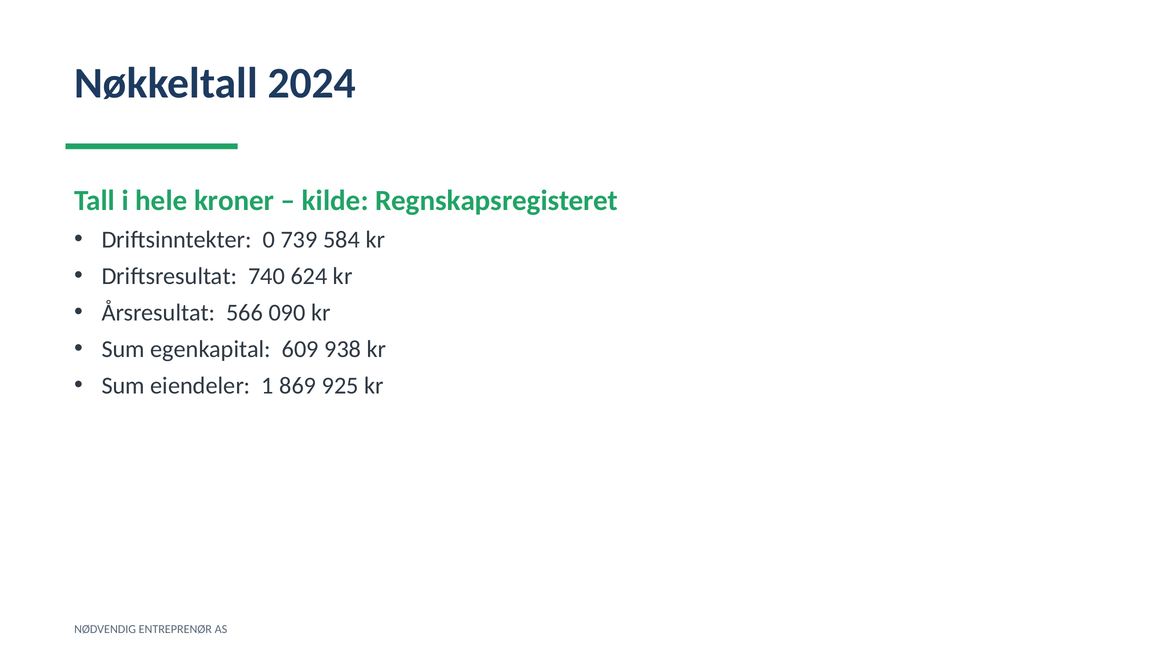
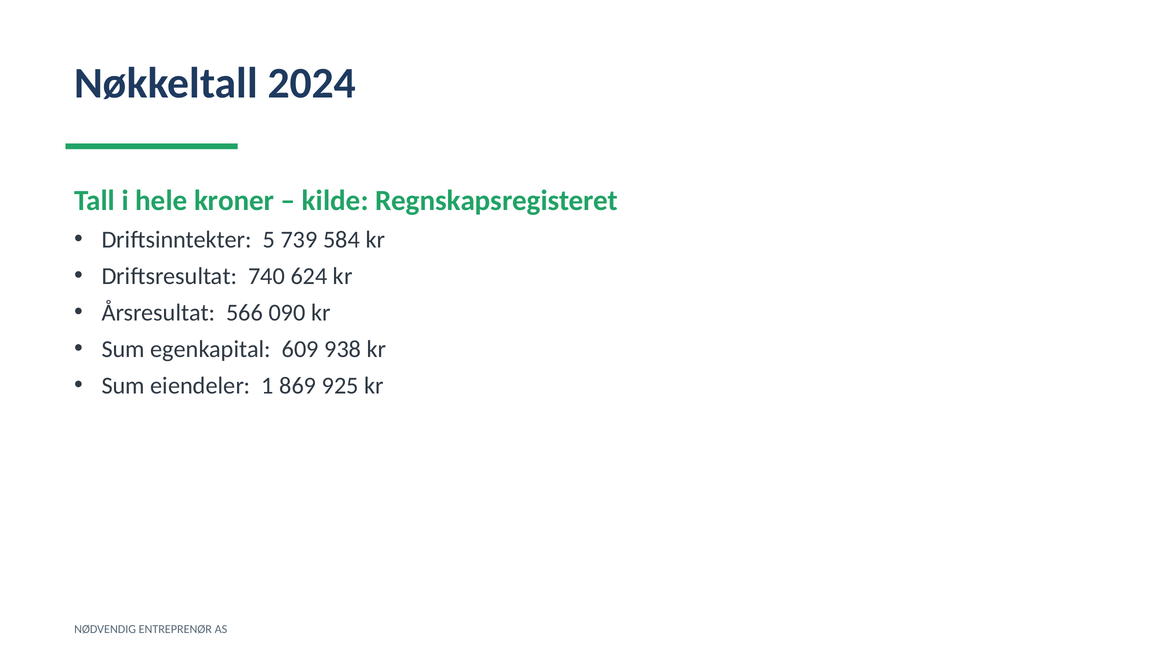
0: 0 -> 5
